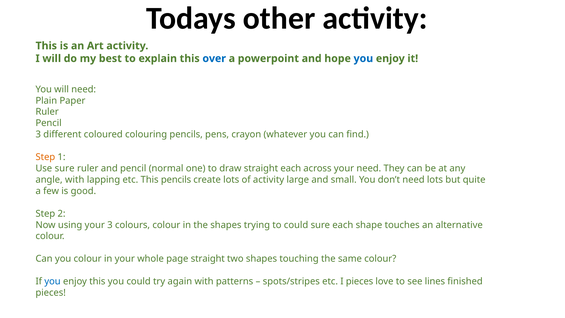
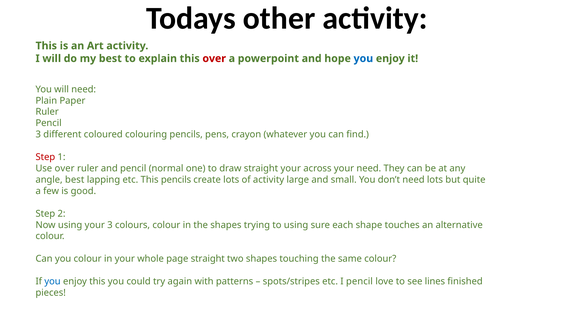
over at (214, 58) colour: blue -> red
Step at (45, 157) colour: orange -> red
Use sure: sure -> over
straight each: each -> your
angle with: with -> best
to could: could -> using
I pieces: pieces -> pencil
